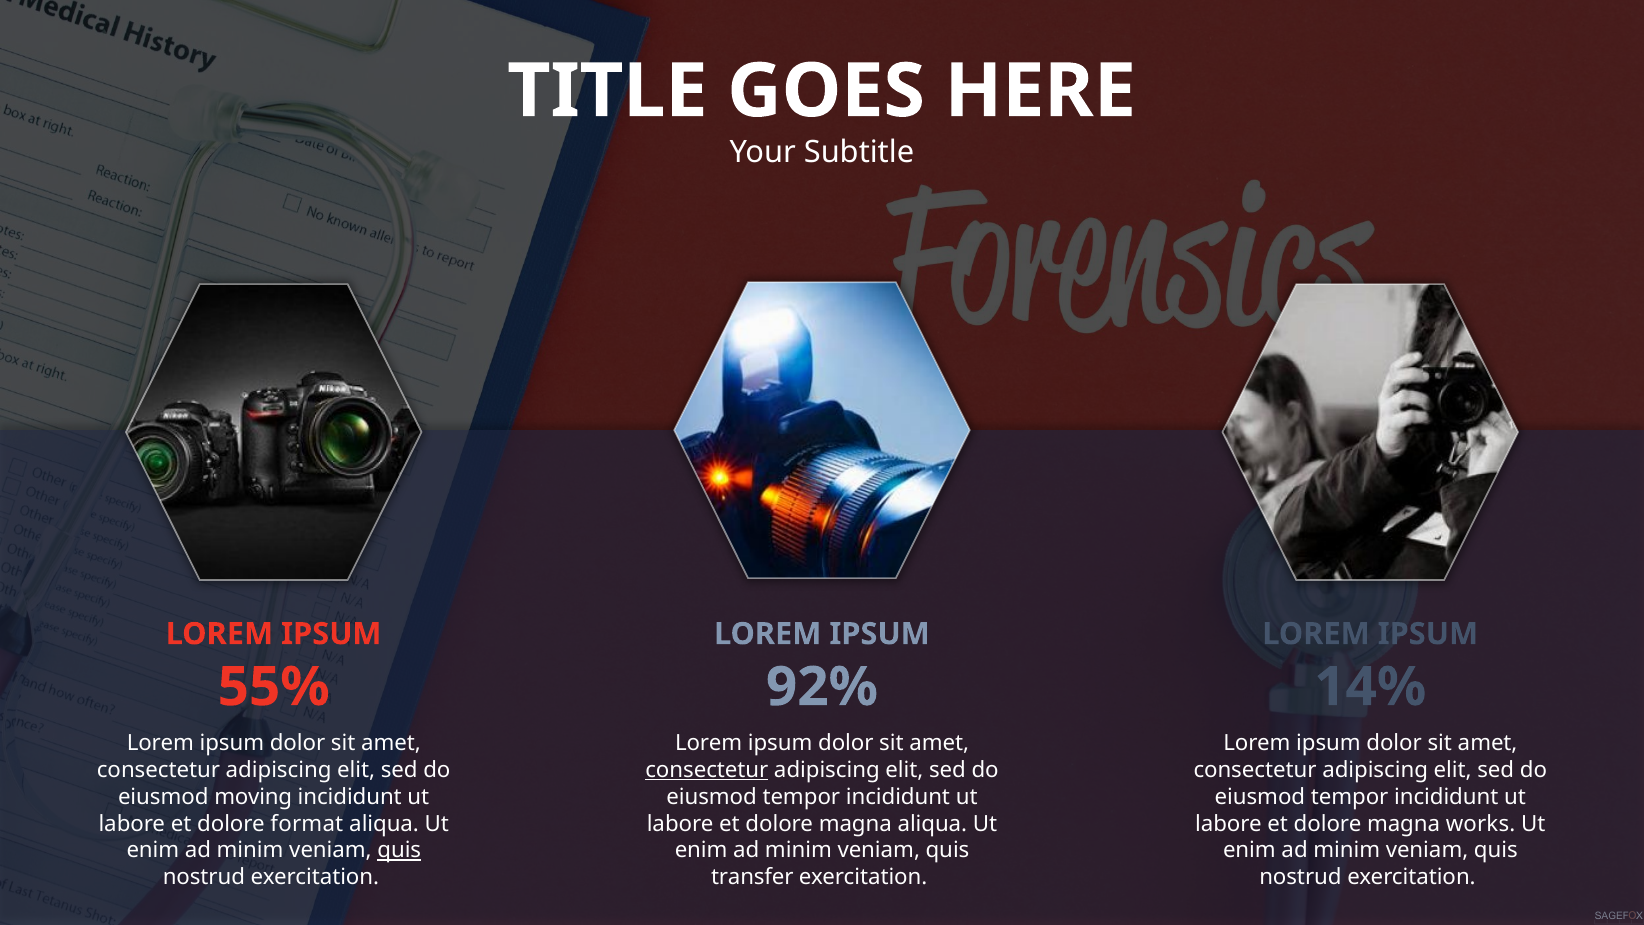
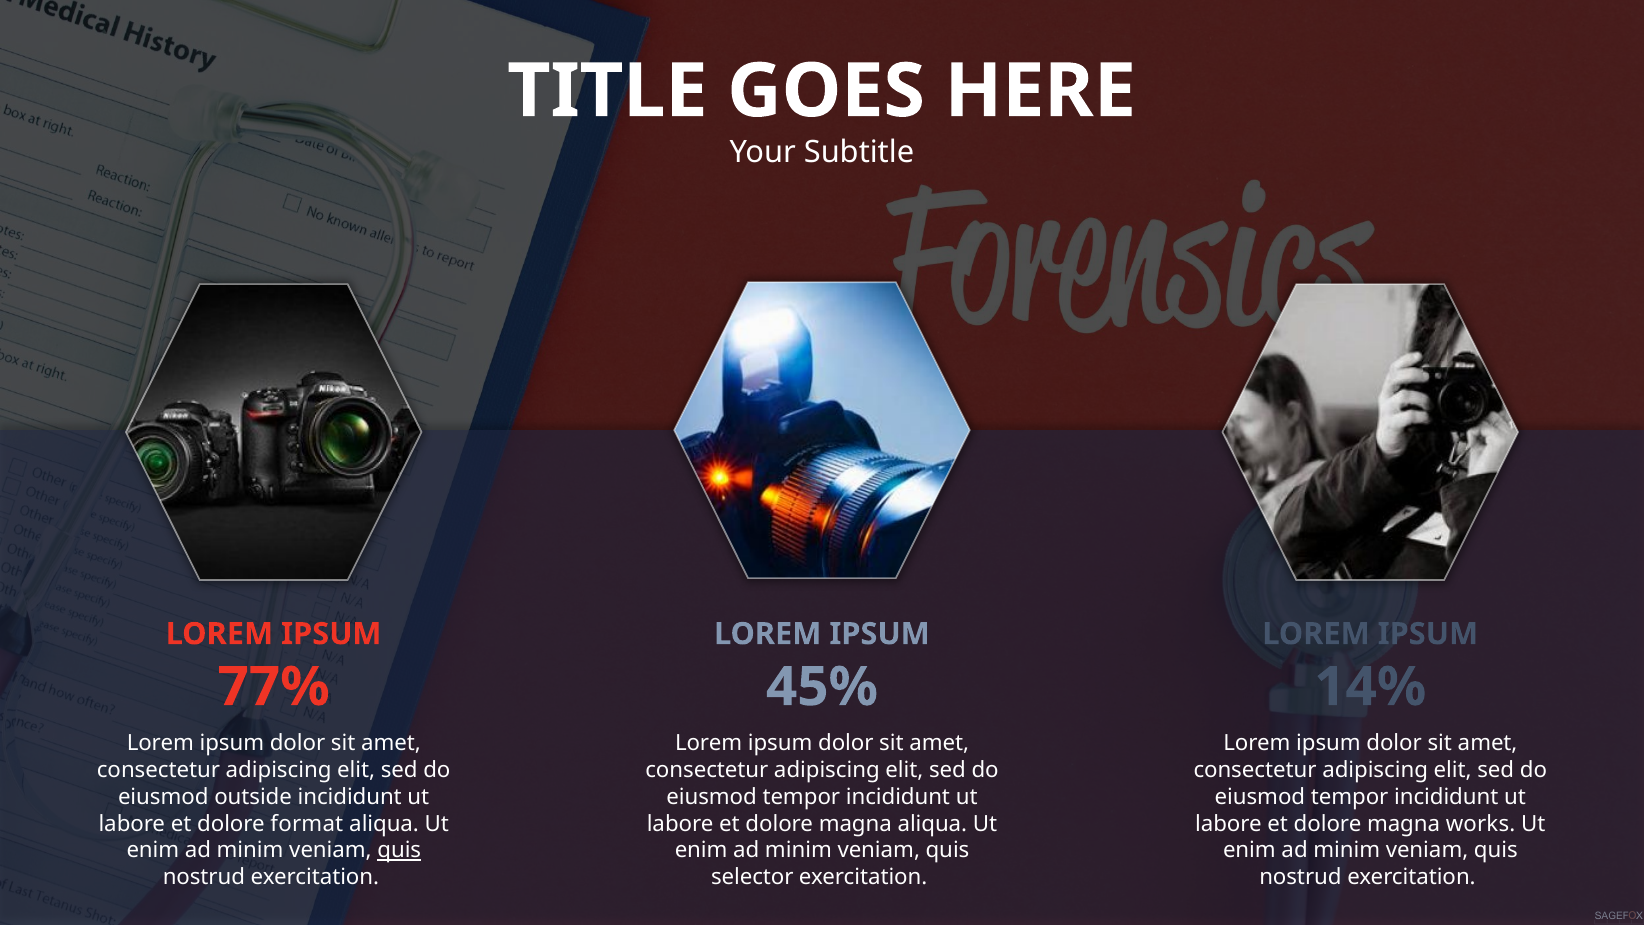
55%: 55% -> 77%
92%: 92% -> 45%
consectetur at (707, 770) underline: present -> none
moving: moving -> outside
transfer: transfer -> selector
